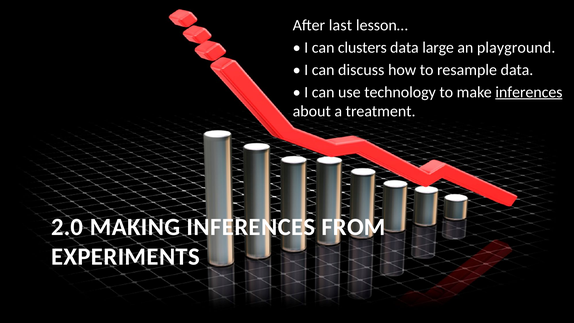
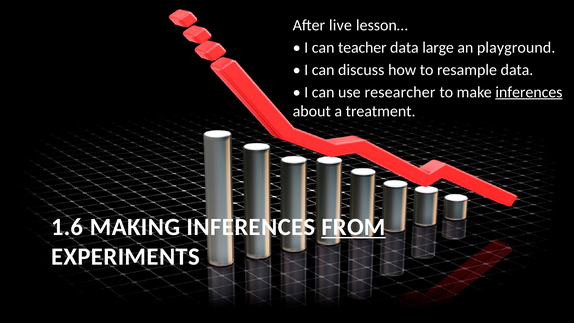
last: last -> live
clusters: clusters -> teacher
technology: technology -> researcher
2.0: 2.0 -> 1.6
FROM underline: none -> present
